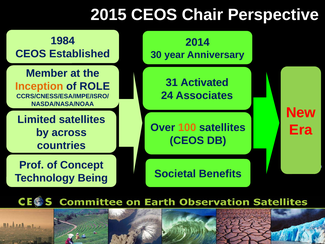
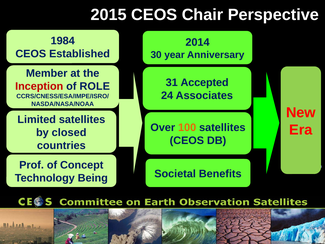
Activated: Activated -> Accepted
Inception colour: orange -> red
across: across -> closed
